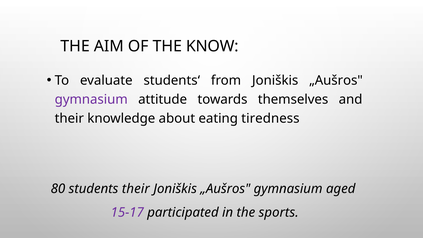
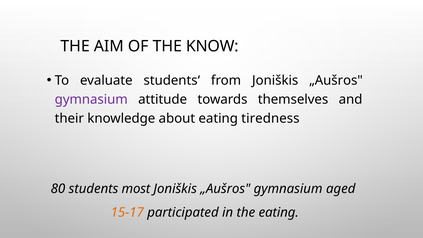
students their: their -> most
15-17 colour: purple -> orange
the sports: sports -> eating
